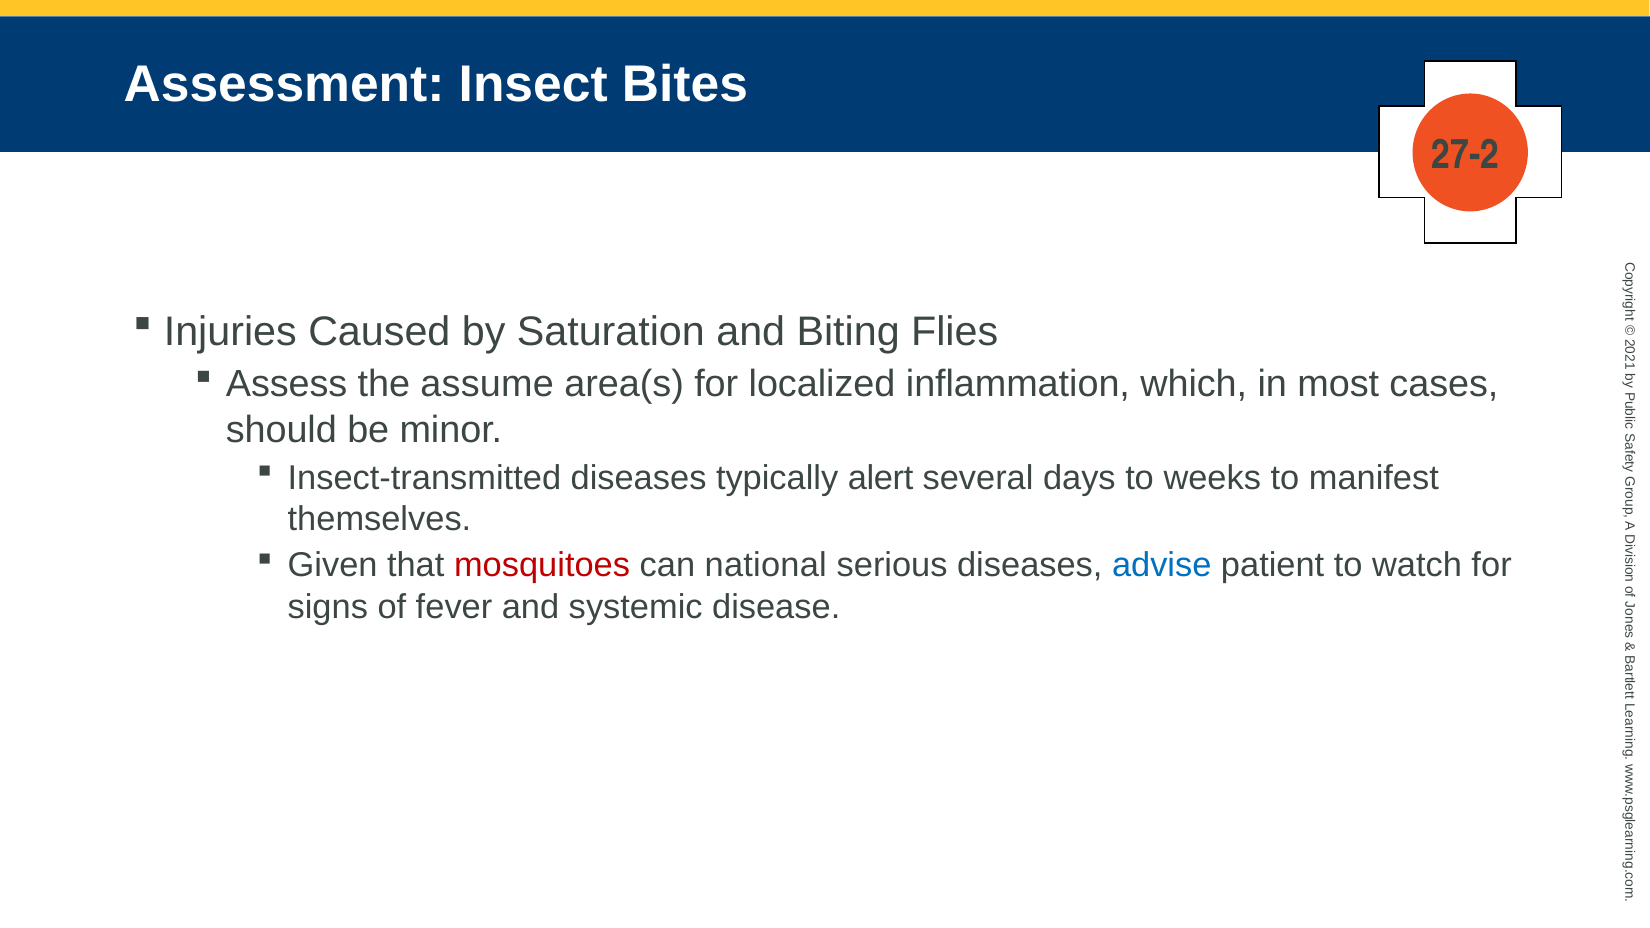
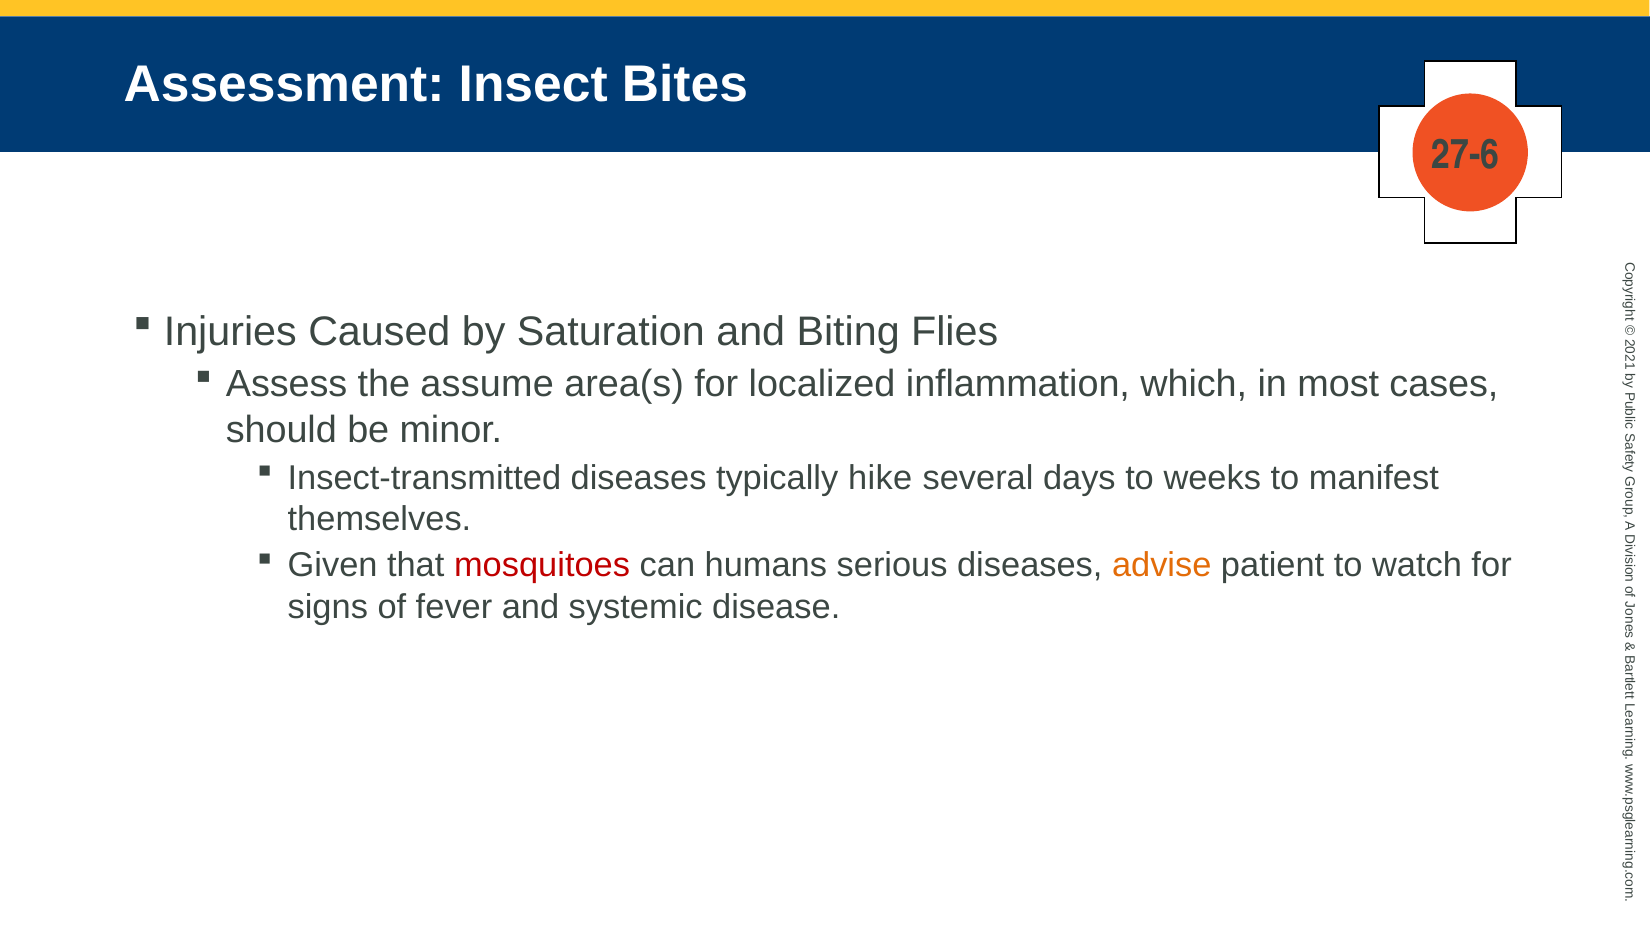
27-2: 27-2 -> 27-6
alert: alert -> hike
national: national -> humans
advise colour: blue -> orange
